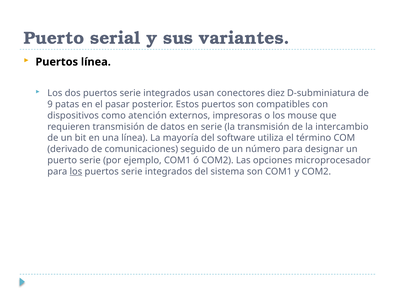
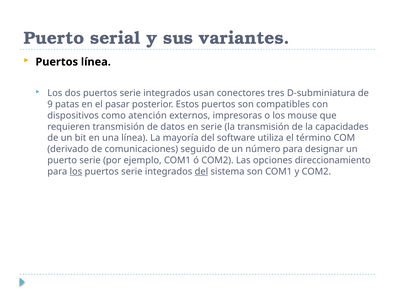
diez: diez -> tres
intercambio: intercambio -> capacidades
microprocesador: microprocesador -> direccionamiento
del at (201, 172) underline: none -> present
